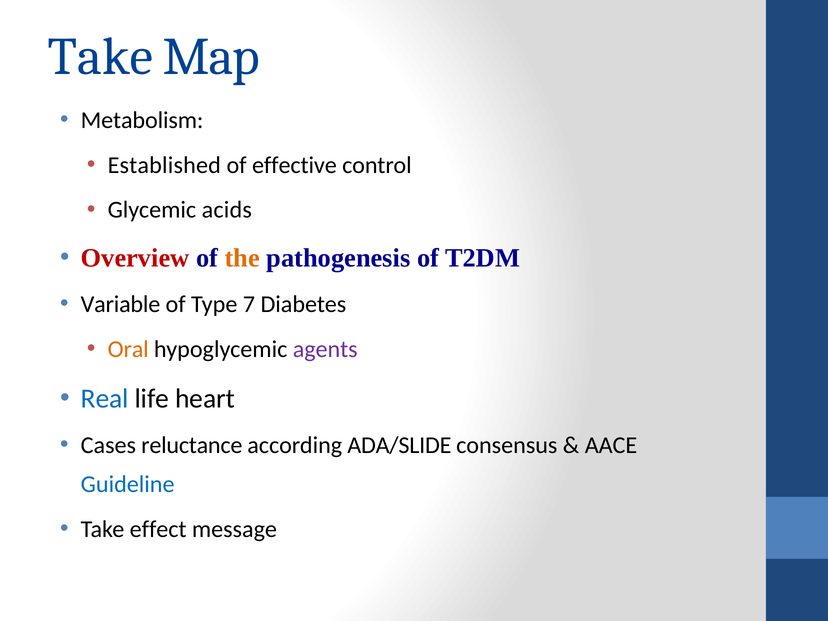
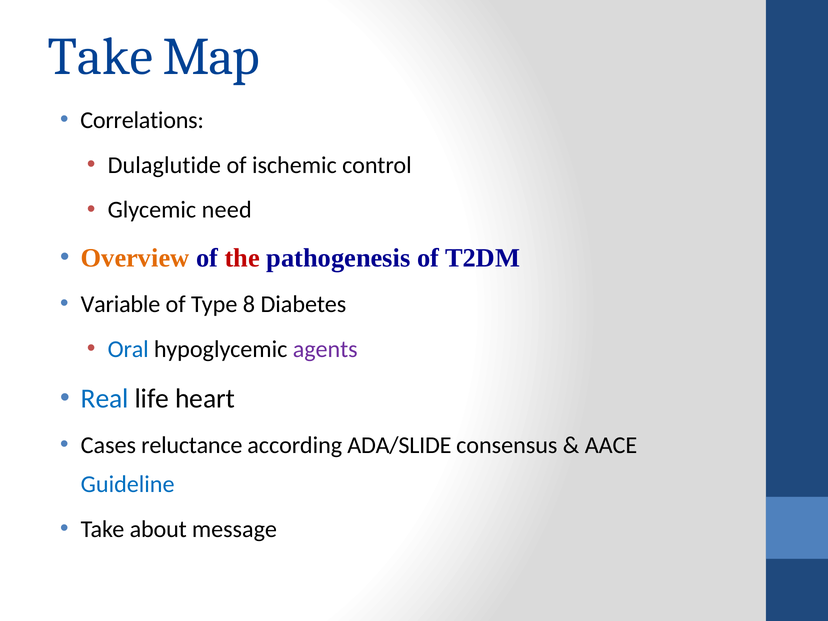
Metabolism: Metabolism -> Correlations
Established: Established -> Dulaglutide
effective: effective -> ischemic
acids: acids -> need
Overview colour: red -> orange
the colour: orange -> red
7: 7 -> 8
Oral colour: orange -> blue
effect: effect -> about
